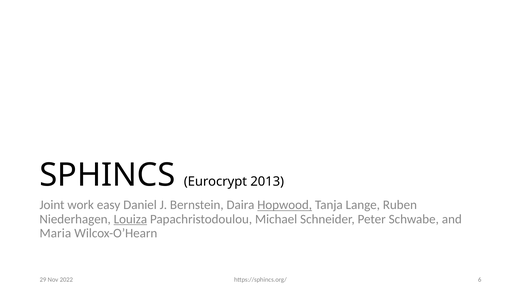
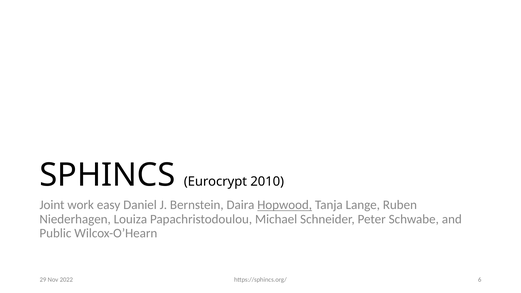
2013: 2013 -> 2010
Louiza underline: present -> none
Maria: Maria -> Public
